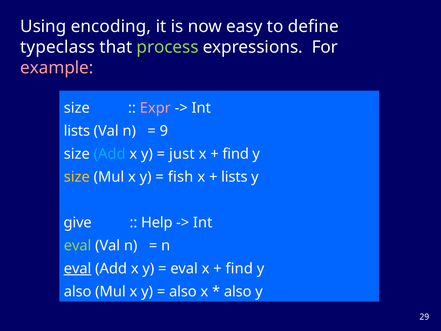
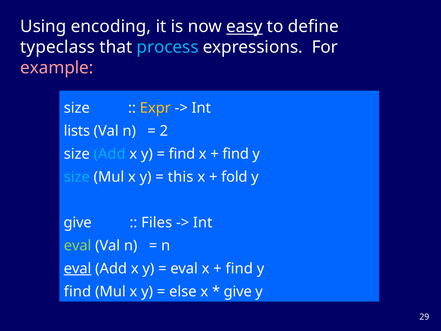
easy underline: none -> present
process colour: light green -> light blue
Expr colour: pink -> yellow
9: 9 -> 2
just at (182, 154): just -> find
size at (77, 177) colour: yellow -> light blue
fish: fish -> this
lists at (234, 177): lists -> fold
Help: Help -> Files
also at (78, 291): also -> find
also at (183, 291): also -> else
also at (238, 291): also -> give
